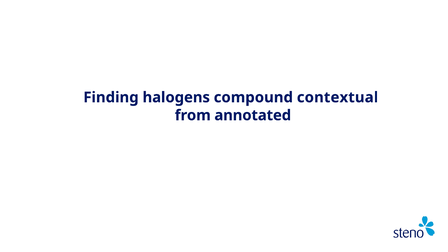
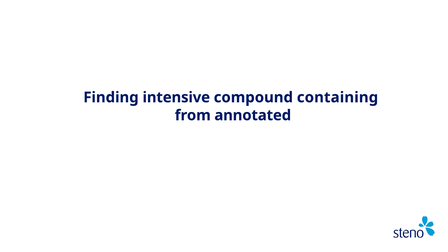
halogens: halogens -> intensive
contextual: contextual -> containing
